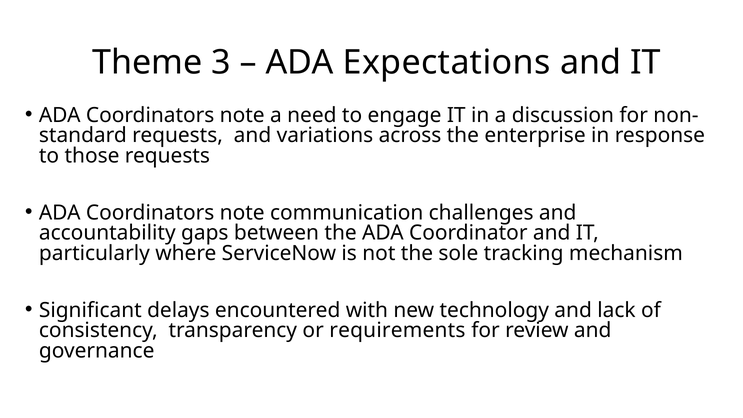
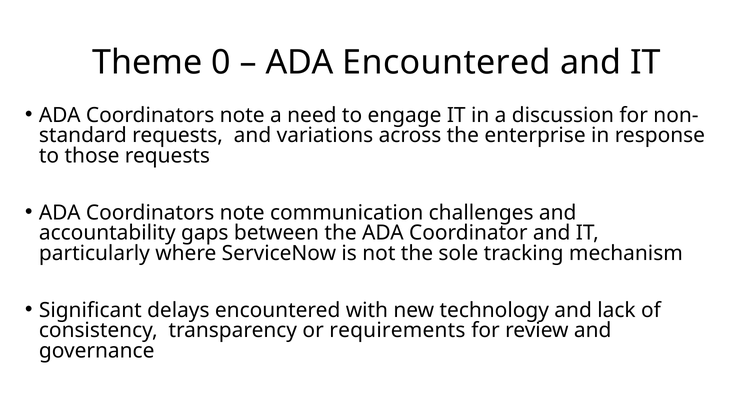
3: 3 -> 0
ADA Expectations: Expectations -> Encountered
